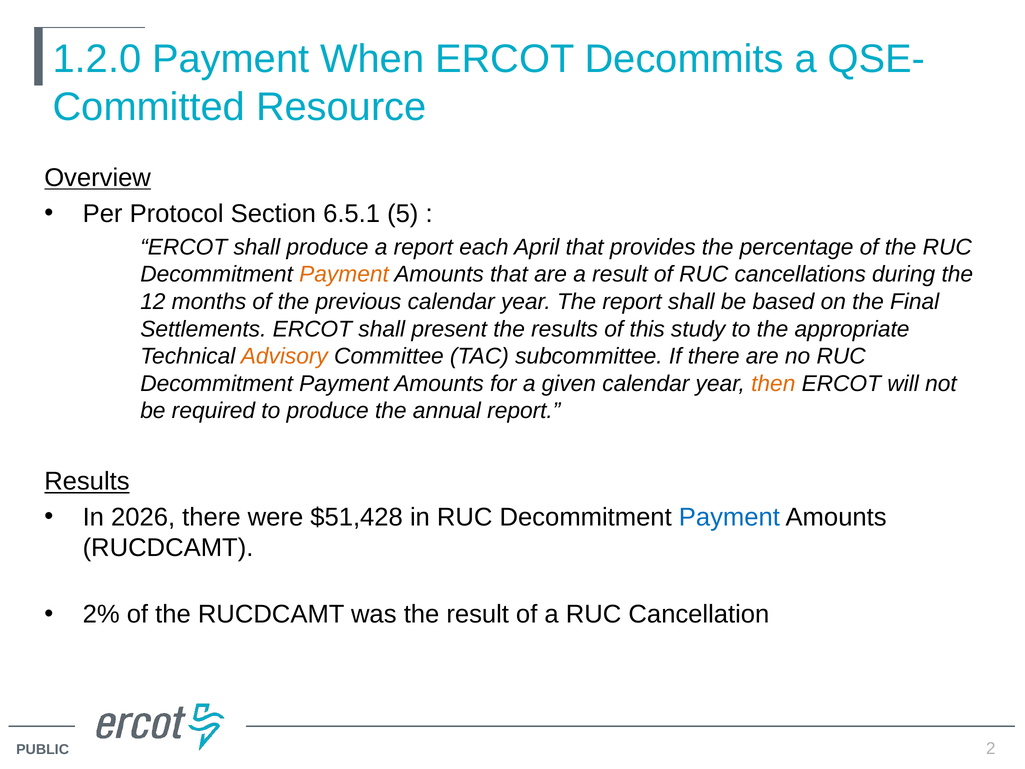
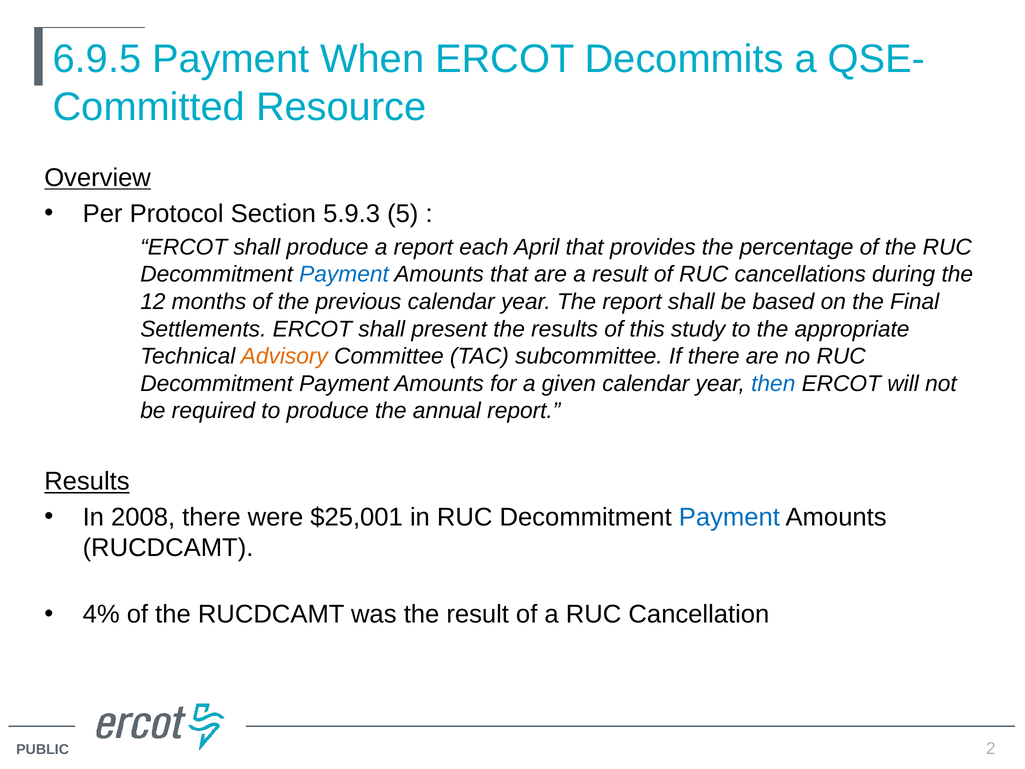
1.2.0: 1.2.0 -> 6.9.5
6.5.1: 6.5.1 -> 5.9.3
Payment at (344, 274) colour: orange -> blue
then colour: orange -> blue
2026: 2026 -> 2008
$51,428: $51,428 -> $25,001
2%: 2% -> 4%
